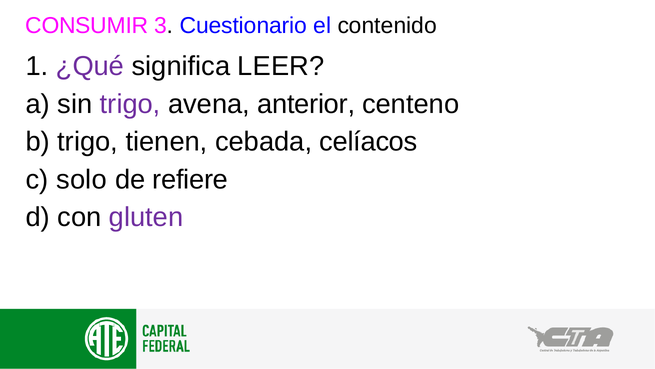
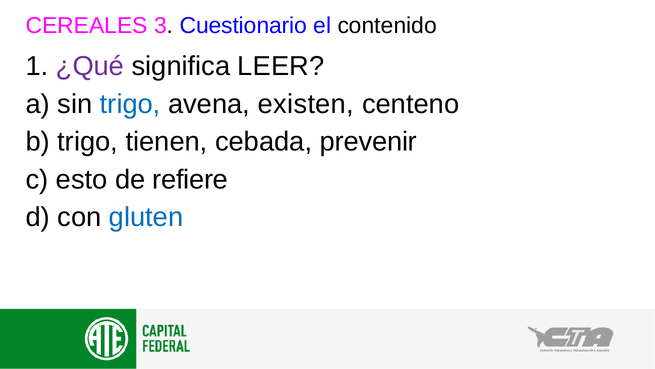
CONSUMIR: CONSUMIR -> CEREALES
trigo at (130, 104) colour: purple -> blue
anterior: anterior -> existen
celíacos: celíacos -> prevenir
solo: solo -> esto
gluten colour: purple -> blue
